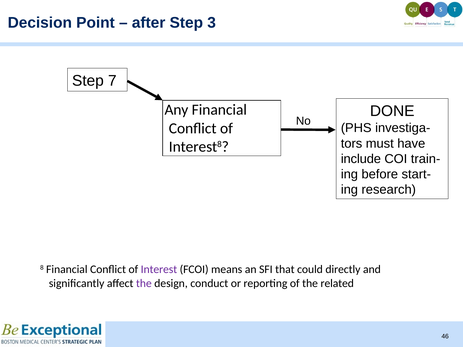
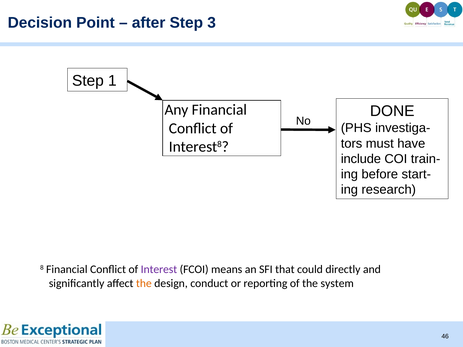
7: 7 -> 1
the at (144, 283) colour: purple -> orange
related: related -> system
